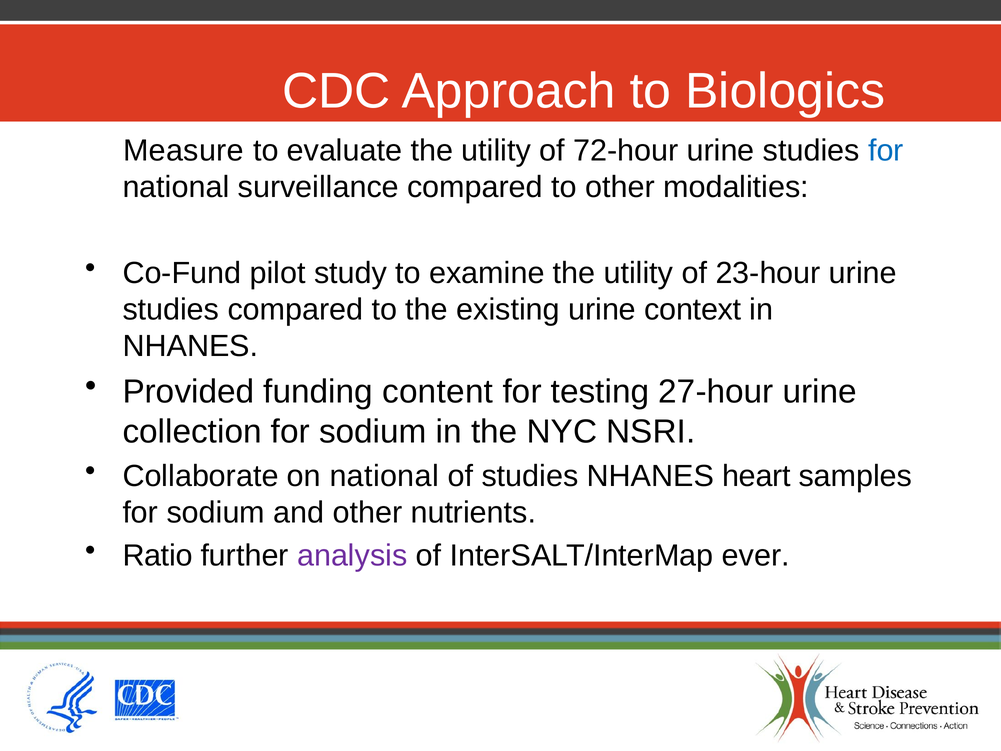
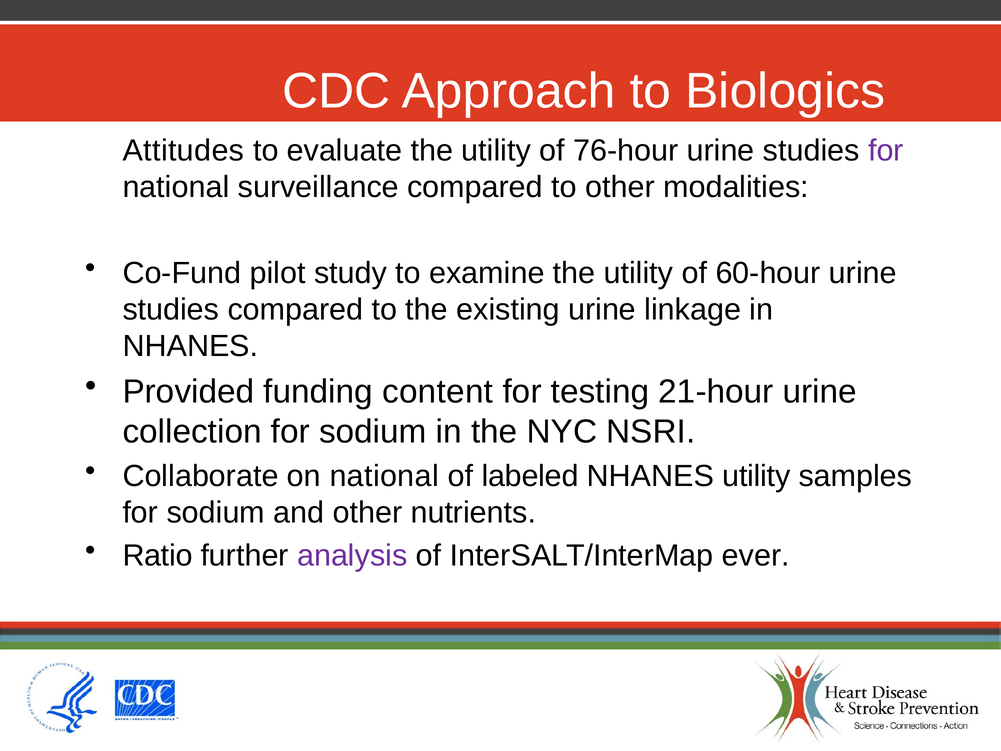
Measure: Measure -> Attitudes
72-hour: 72-hour -> 76-hour
for at (886, 151) colour: blue -> purple
23-hour: 23-hour -> 60-hour
context: context -> linkage
27-hour: 27-hour -> 21-hour
of studies: studies -> labeled
NHANES heart: heart -> utility
